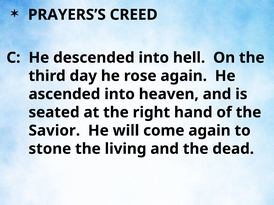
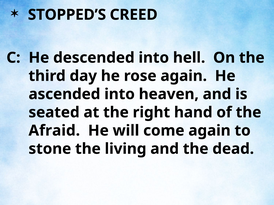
PRAYERS’S: PRAYERS’S -> STOPPED’S
Savior: Savior -> Afraid
